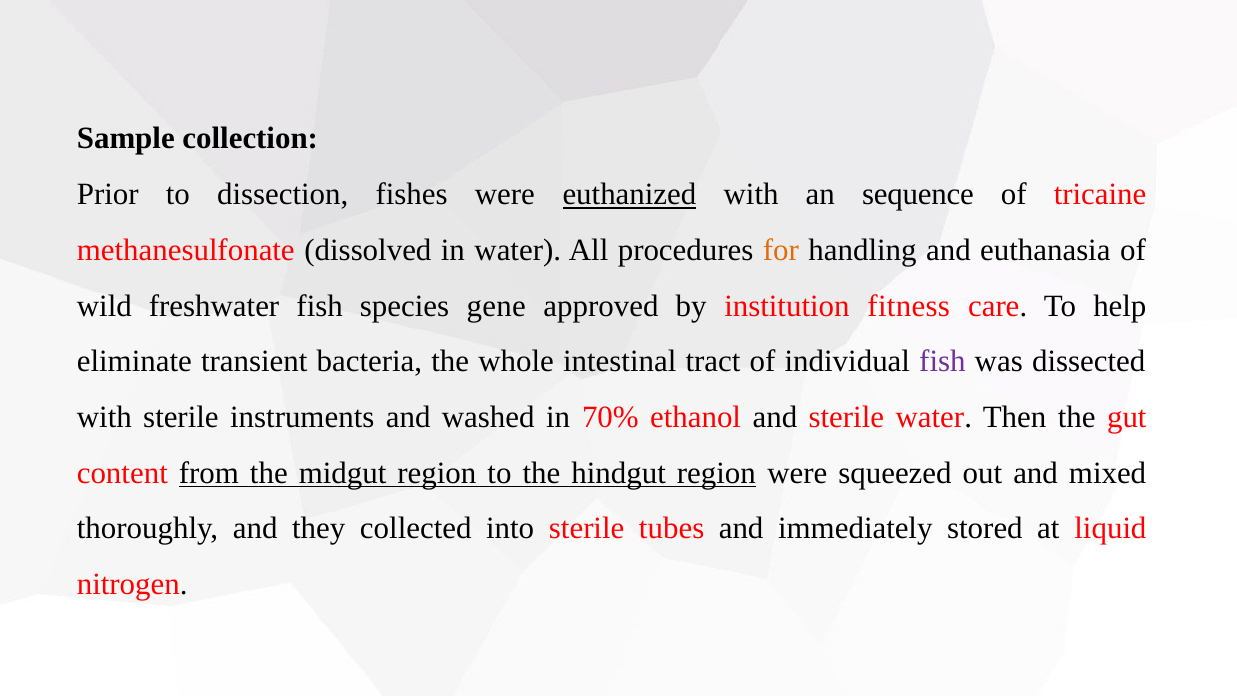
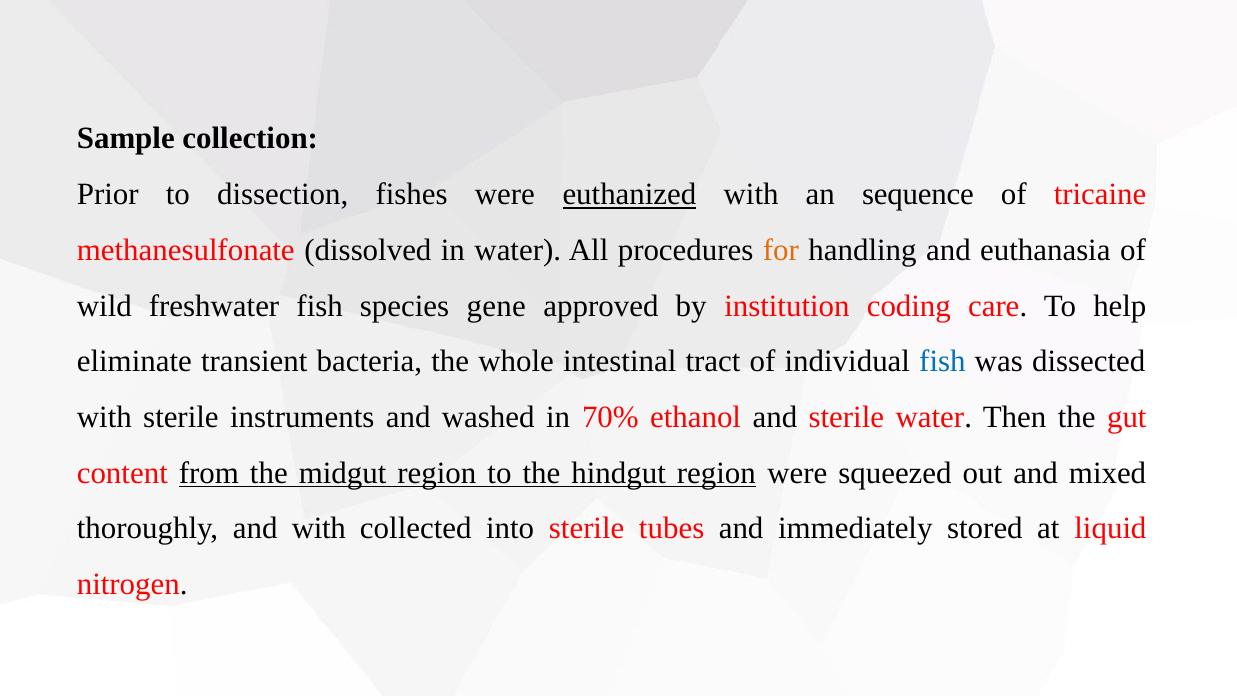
fitness: fitness -> coding
fish at (942, 361) colour: purple -> blue
and they: they -> with
